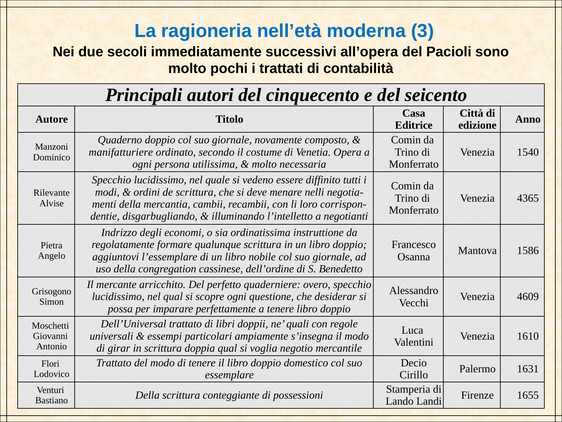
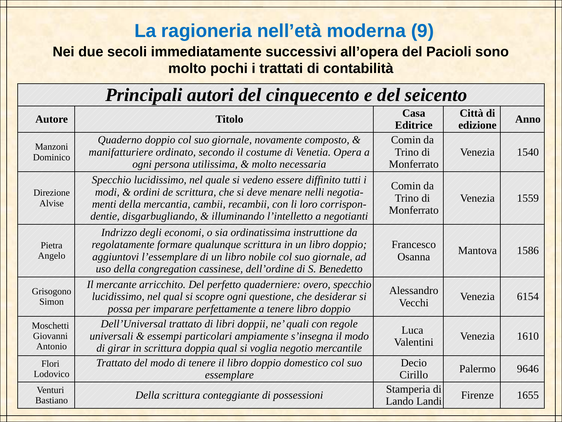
3: 3 -> 9
Rilevante: Rilevante -> Direzione
4365: 4365 -> 1559
4609: 4609 -> 6154
1631: 1631 -> 9646
